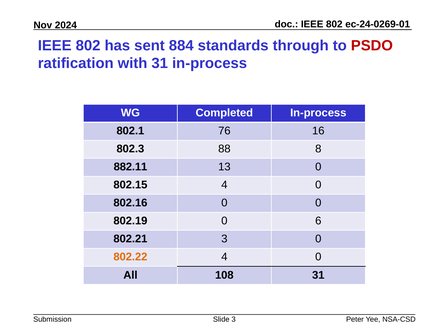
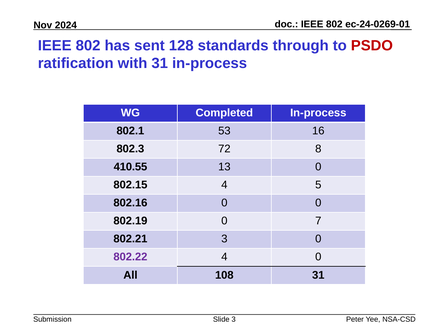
884: 884 -> 128
76: 76 -> 53
88: 88 -> 72
882.11: 882.11 -> 410.55
802.15 4 0: 0 -> 5
6: 6 -> 7
802.22 colour: orange -> purple
